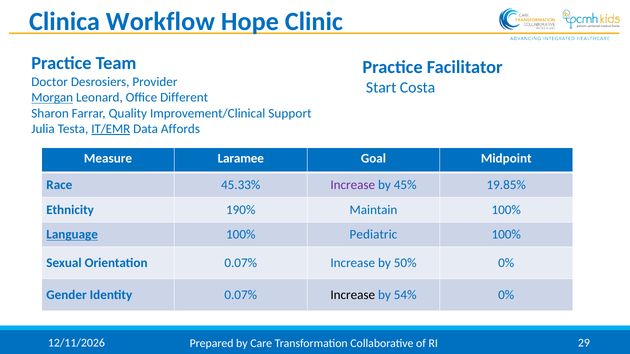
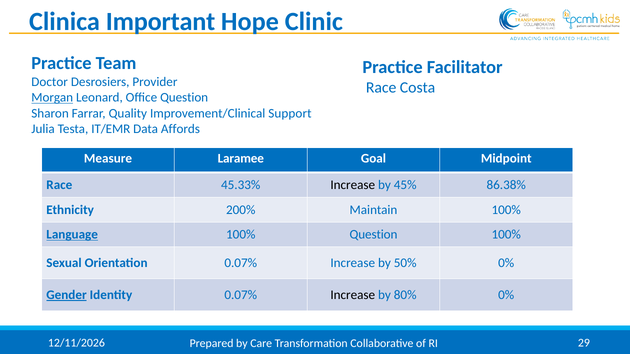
Workflow: Workflow -> Important
Start at (381, 88): Start -> Race
Office Different: Different -> Question
IT/EMR underline: present -> none
Increase at (353, 185) colour: purple -> black
19.85%: 19.85% -> 86.38%
190%: 190% -> 200%
100% Pediatric: Pediatric -> Question
Gender underline: none -> present
54%: 54% -> 80%
